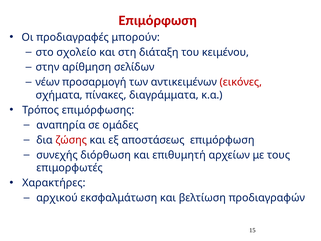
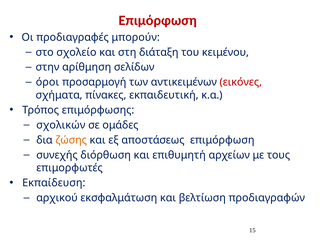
νέων: νέων -> όροι
διαγράμματα: διαγράμματα -> εκπαιδευτική
αναπηρία: αναπηρία -> σχολικών
ζώσης colour: red -> orange
Χαρακτήρες: Χαρακτήρες -> Εκπαίδευση
